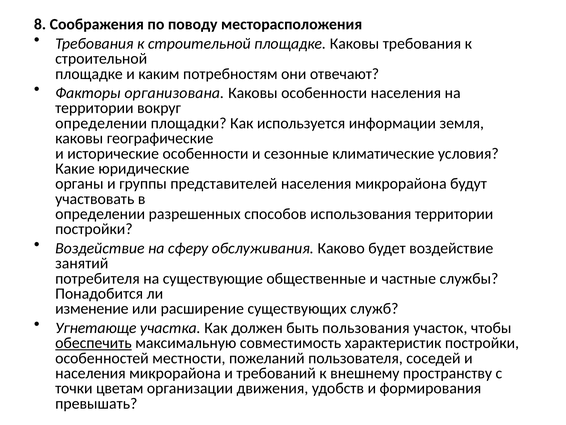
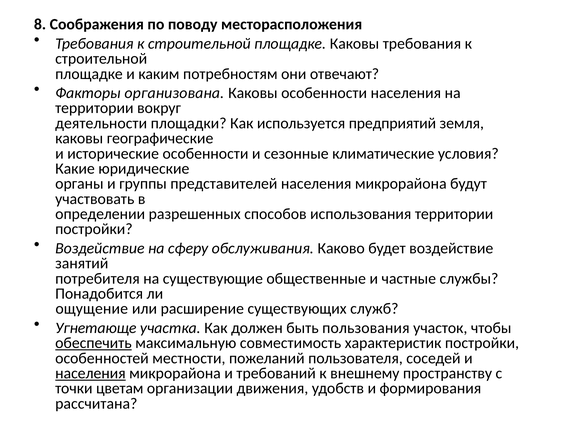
определении at (101, 123): определении -> деятельности
информации: информации -> предприятий
изменение: изменение -> ощущение
населения at (90, 373) underline: none -> present
превышать: превышать -> рассчитана
